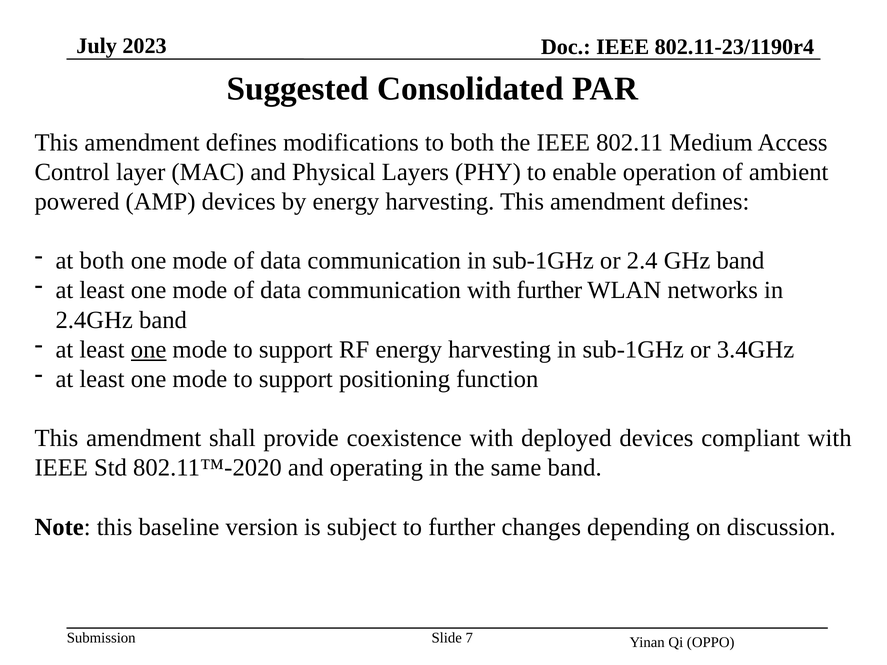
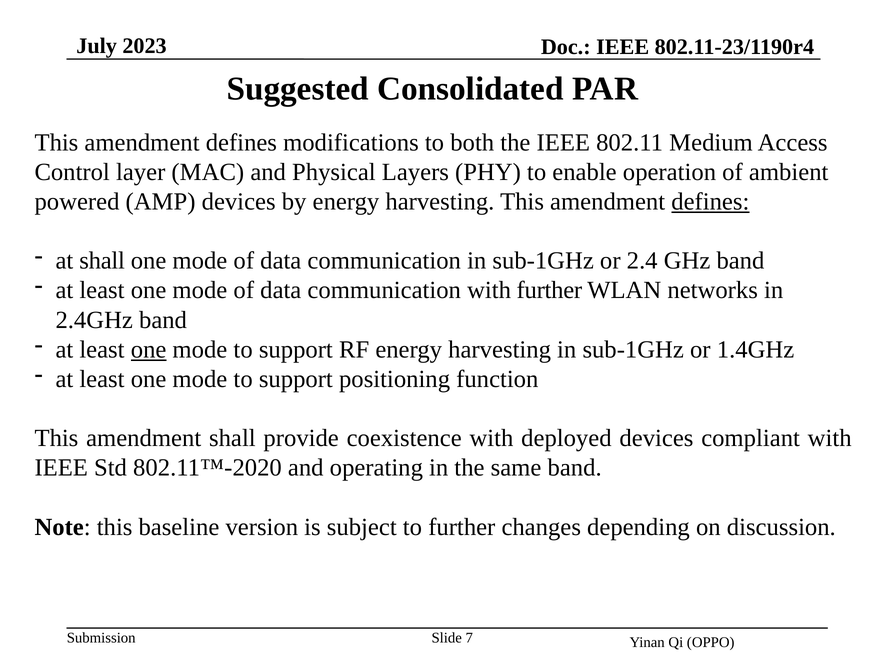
defines at (710, 202) underline: none -> present
at both: both -> shall
3.4GHz: 3.4GHz -> 1.4GHz
